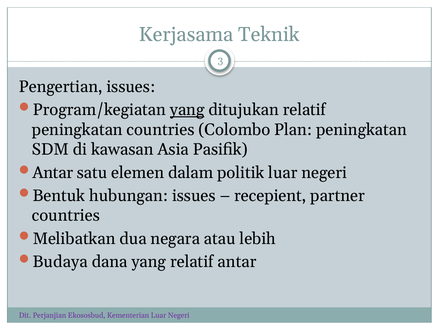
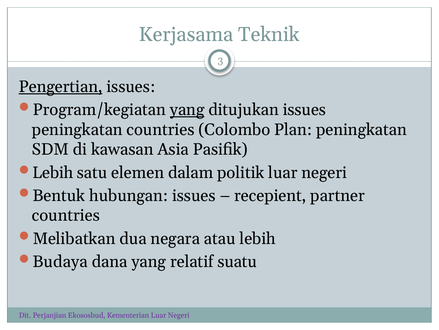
Pengertian underline: none -> present
ditujukan relatif: relatif -> issues
Antar at (53, 172): Antar -> Lebih
relatif antar: antar -> suatu
